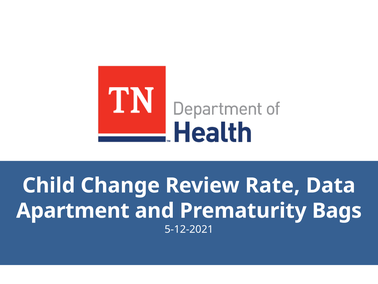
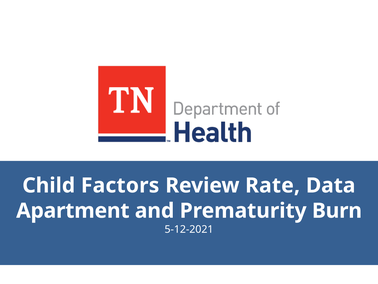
Change: Change -> Factors
Bags: Bags -> Burn
